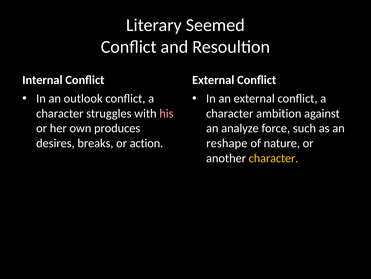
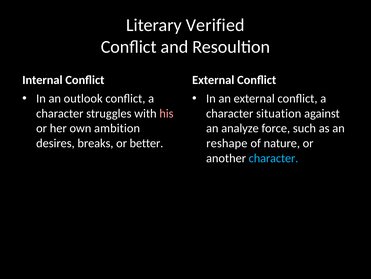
Seemed: Seemed -> Verified
ambition: ambition -> situation
produces: produces -> ambition
action: action -> better
character at (274, 158) colour: yellow -> light blue
